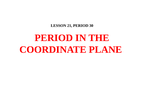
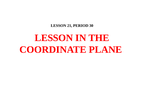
PERIOD at (54, 38): PERIOD -> LESSON
